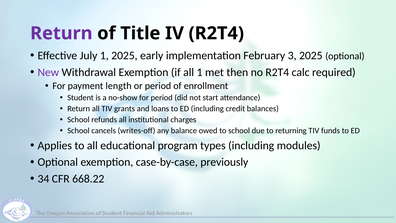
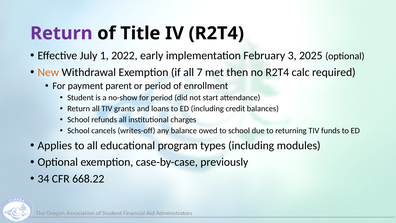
1 2025: 2025 -> 2022
New colour: purple -> orange
all 1: 1 -> 7
length: length -> parent
